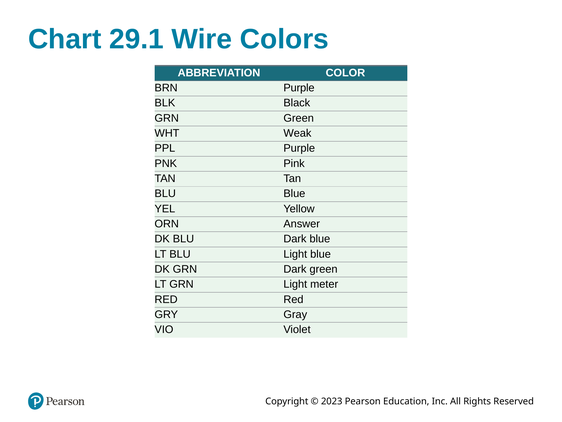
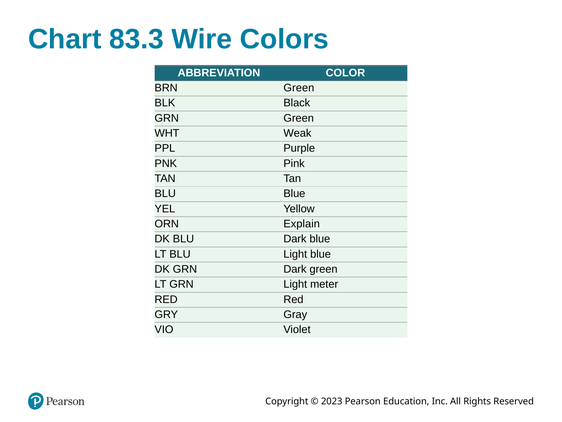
29.1: 29.1 -> 83.3
BRN Purple: Purple -> Green
Answer: Answer -> Explain
